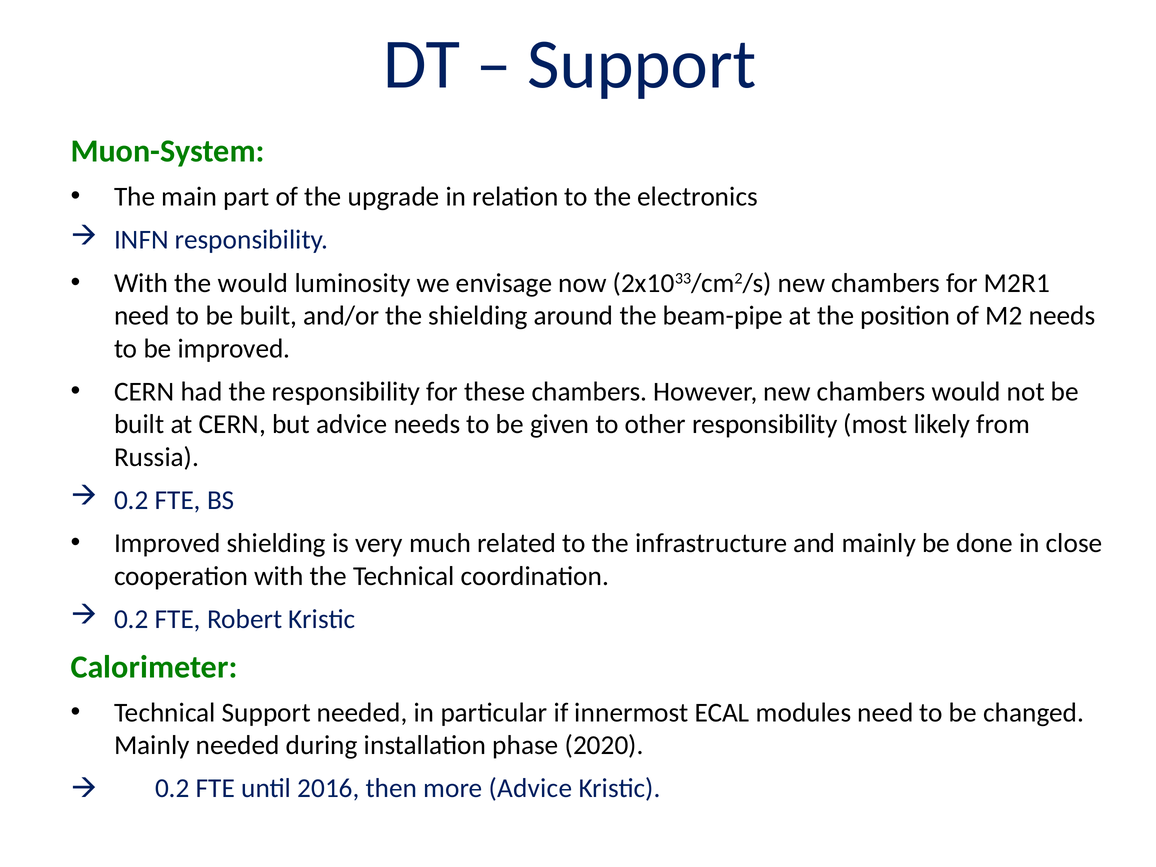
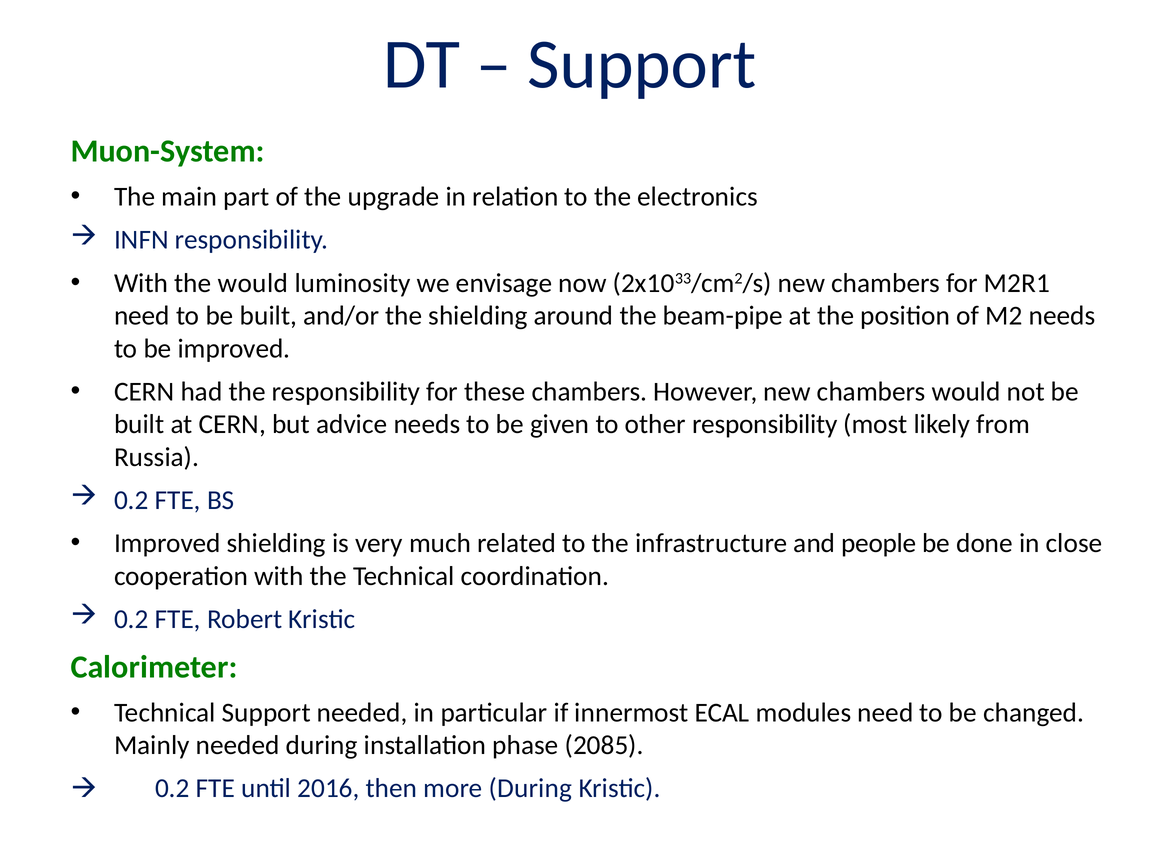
and mainly: mainly -> people
2020: 2020 -> 2085
more Advice: Advice -> During
